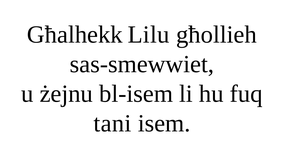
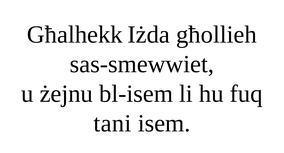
Lilu: Lilu -> Iżda
